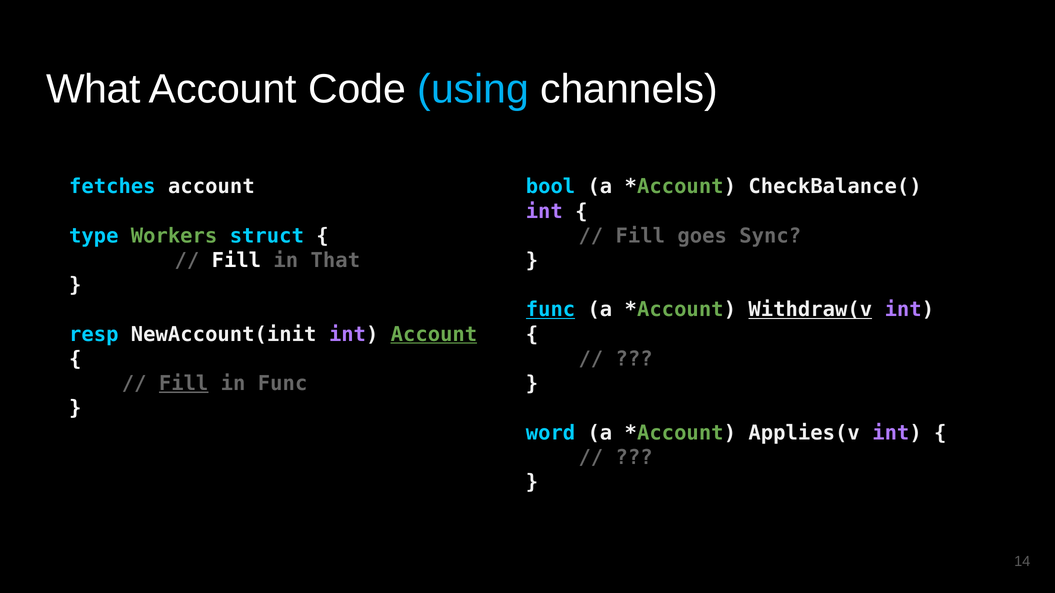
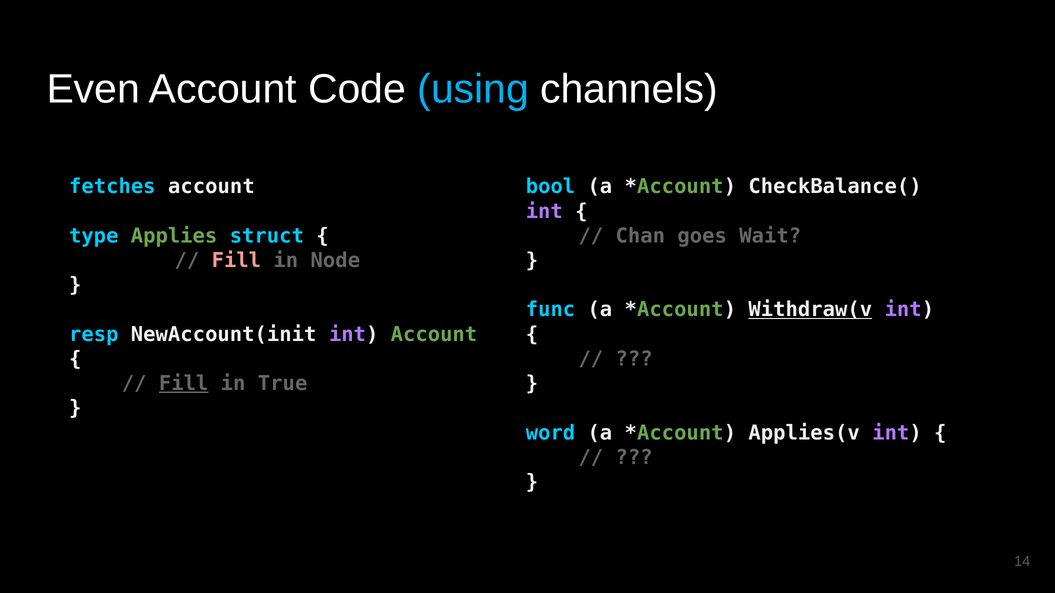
What: What -> Even
Workers: Workers -> Applies
Fill at (640, 236): Fill -> Chan
Sync: Sync -> Wait
Fill at (236, 261) colour: white -> pink
That: That -> Node
func at (551, 310) underline: present -> none
Account at (434, 335) underline: present -> none
in Func: Func -> True
